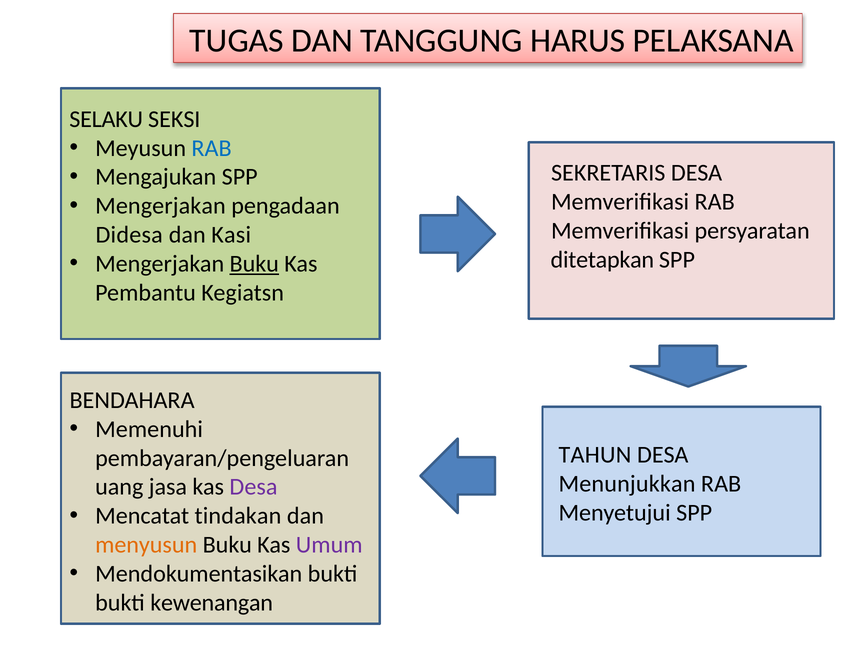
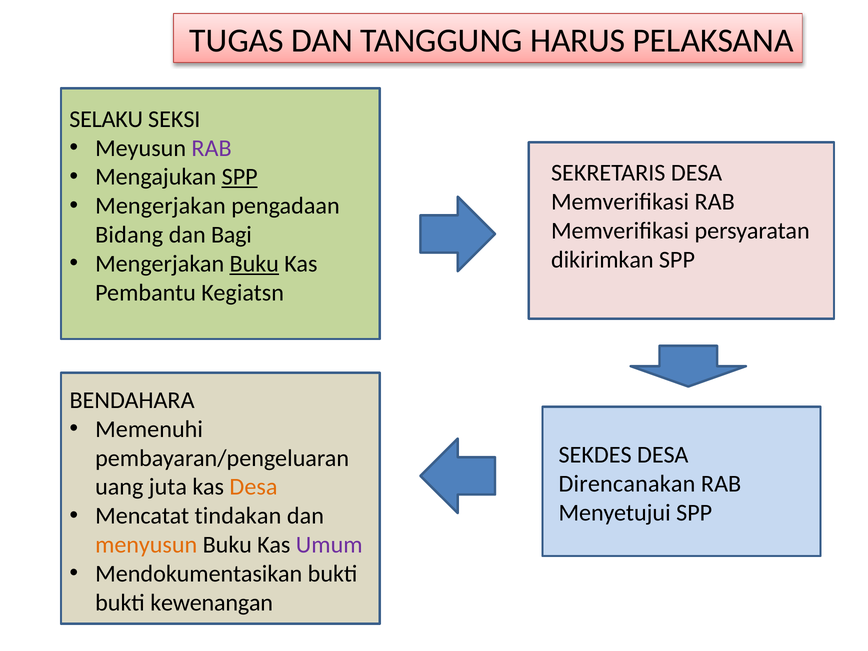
RAB at (212, 148) colour: blue -> purple
SPP at (240, 177) underline: none -> present
Didesa: Didesa -> Bidang
Kasi: Kasi -> Bagi
ditetapkan: ditetapkan -> dikirimkan
TAHUN: TAHUN -> SEKDES
Menunjukkan: Menunjukkan -> Direncanakan
jasa: jasa -> juta
Desa at (253, 487) colour: purple -> orange
